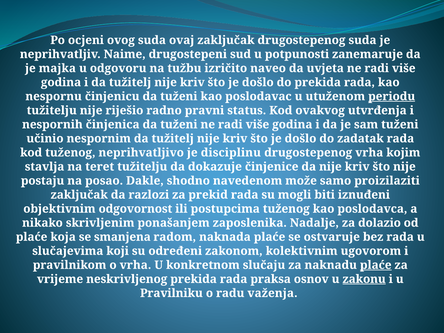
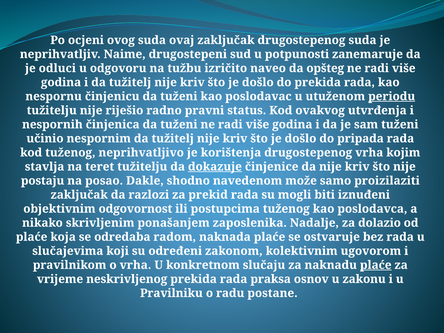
majka: majka -> odluci
uvjeta: uvjeta -> opšteg
zadatak: zadatak -> pripada
disciplinu: disciplinu -> korištenja
dokazuje underline: none -> present
smanjena: smanjena -> odredaba
zakonu underline: present -> none
važenja: važenja -> postane
